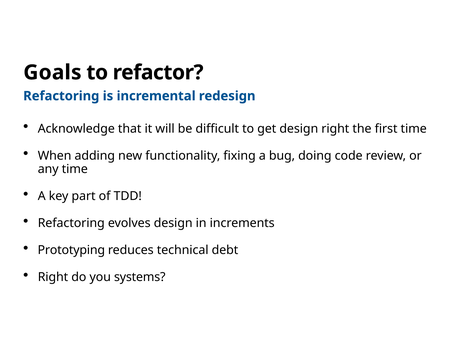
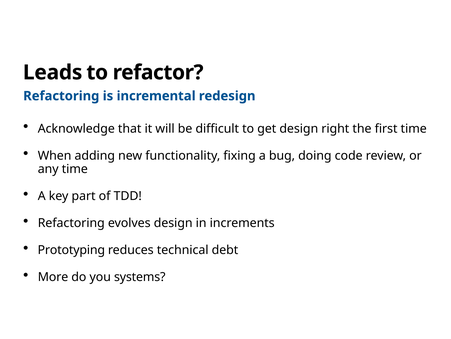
Goals: Goals -> Leads
Right at (53, 277): Right -> More
